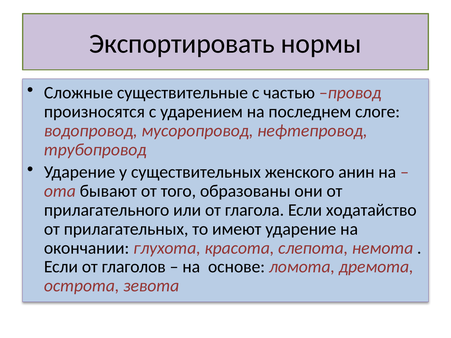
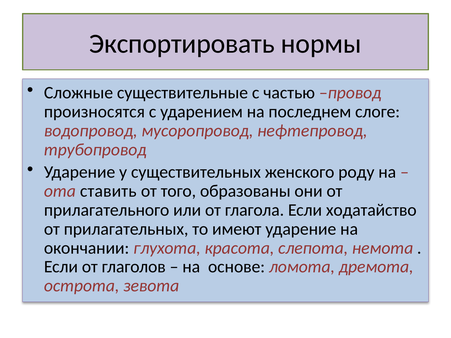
анин: анин -> роду
бывают: бывают -> ставить
